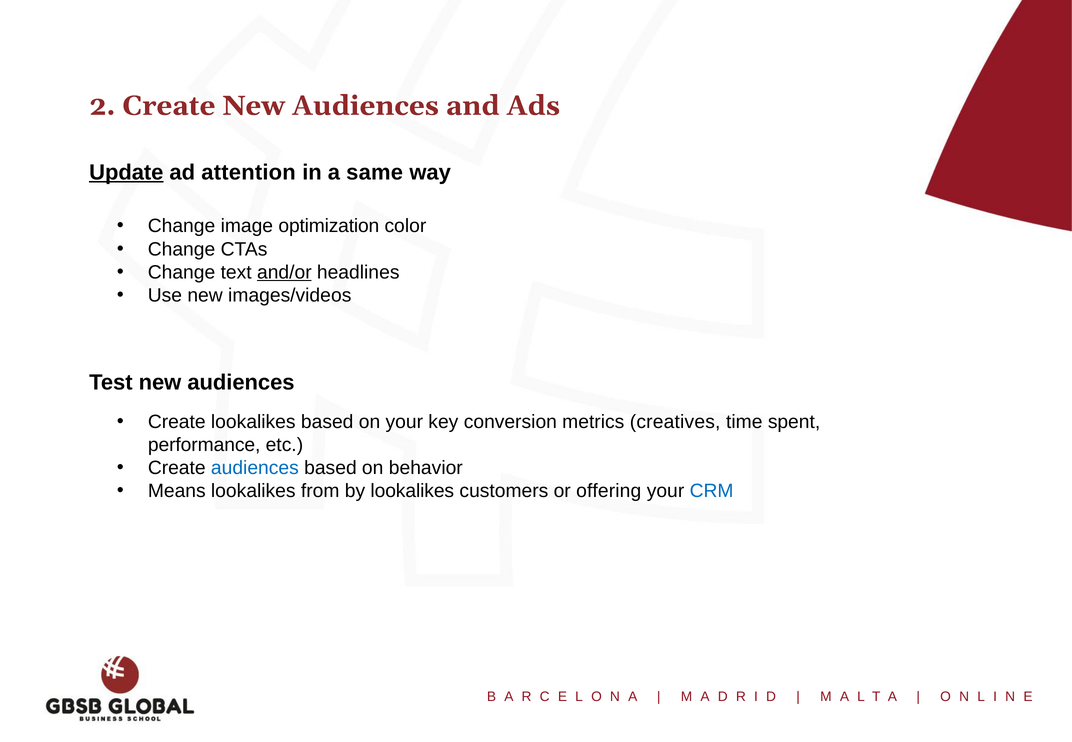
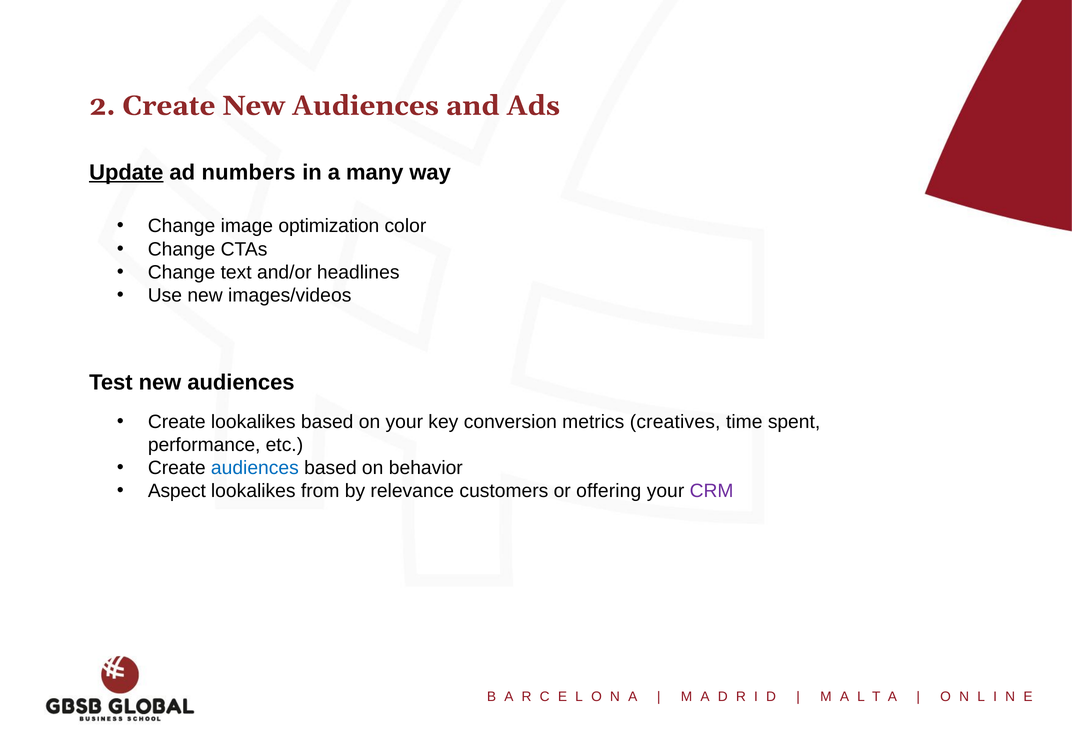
attention: attention -> numbers
same: same -> many
and/or underline: present -> none
Means: Means -> Aspect
by lookalikes: lookalikes -> relevance
CRM colour: blue -> purple
